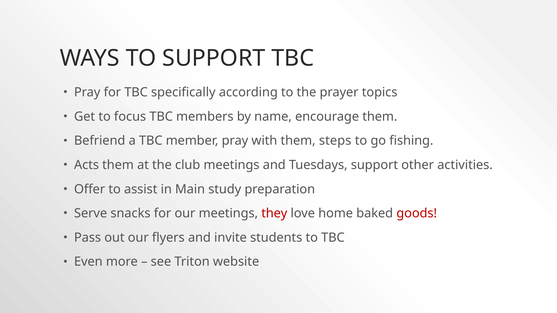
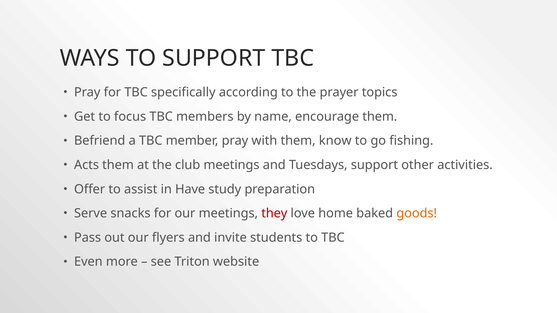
steps: steps -> know
Main: Main -> Have
goods colour: red -> orange
